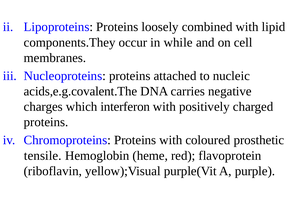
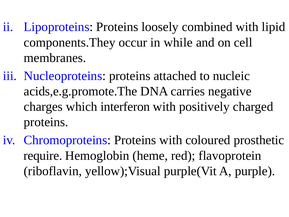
acids,e.g.covalent.The: acids,e.g.covalent.The -> acids,e.g.promote.The
tensile: tensile -> require
